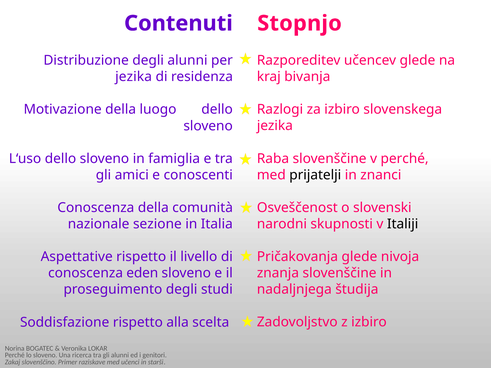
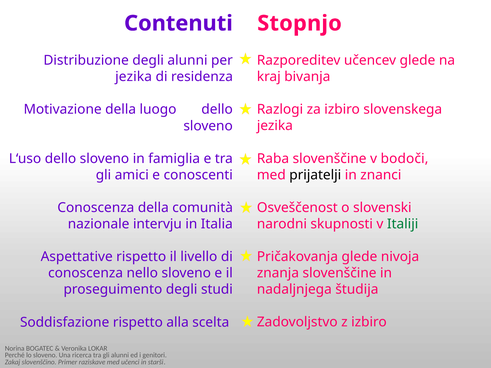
v perché: perché -> bodoči
sezione: sezione -> intervju
Italiji colour: black -> green
eden: eden -> nello
